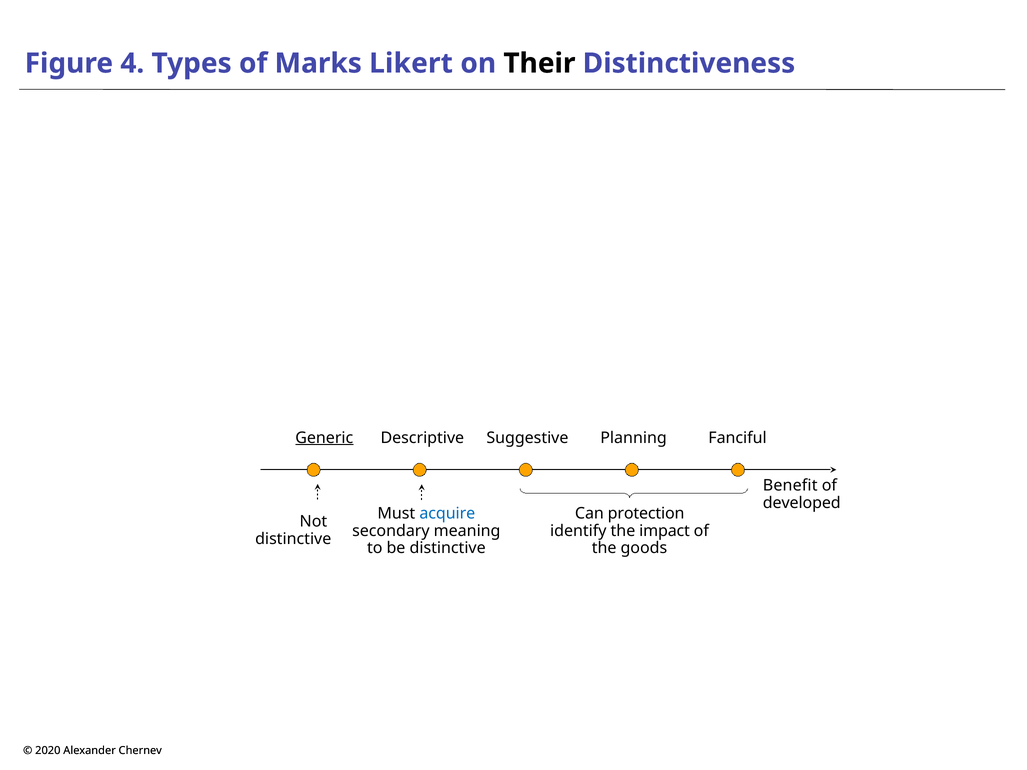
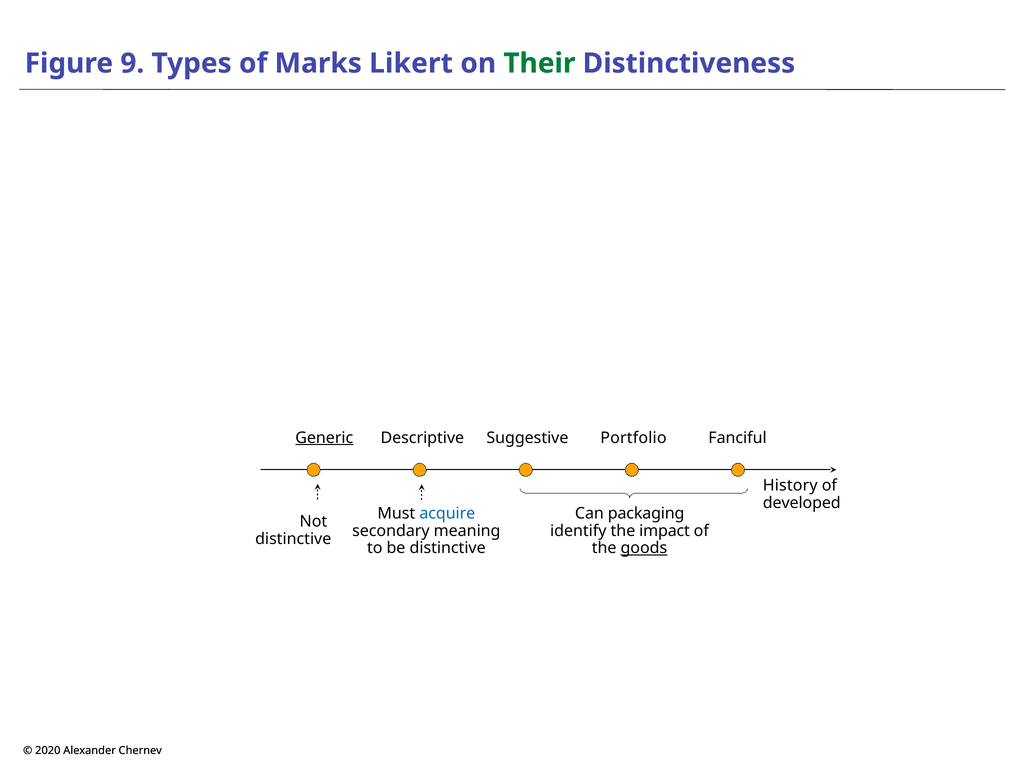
4: 4 -> 9
Their colour: black -> green
Planning: Planning -> Portfolio
Benefit: Benefit -> History
protection: protection -> packaging
goods underline: none -> present
